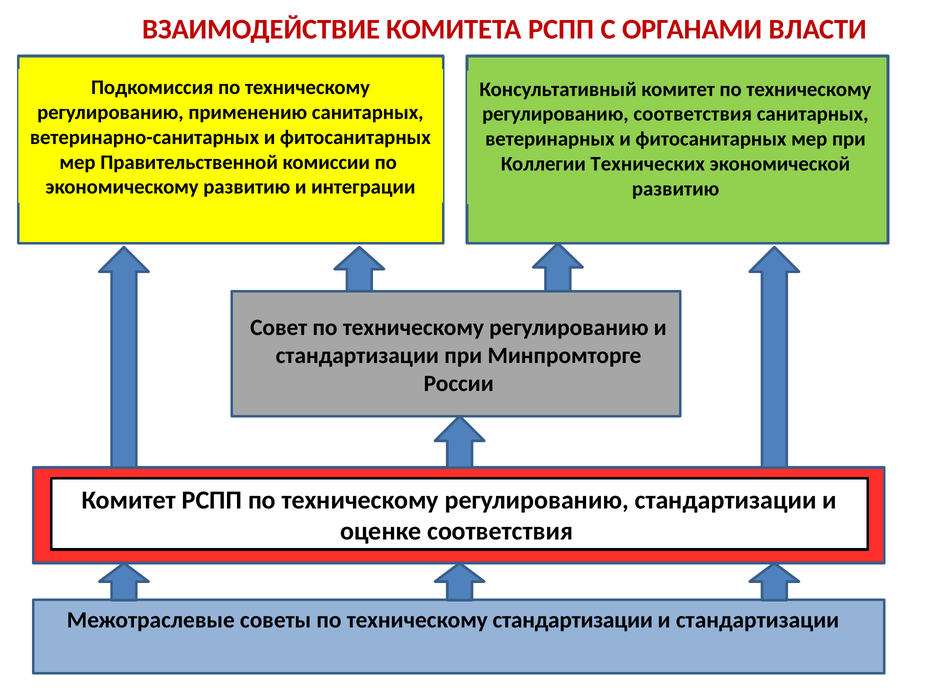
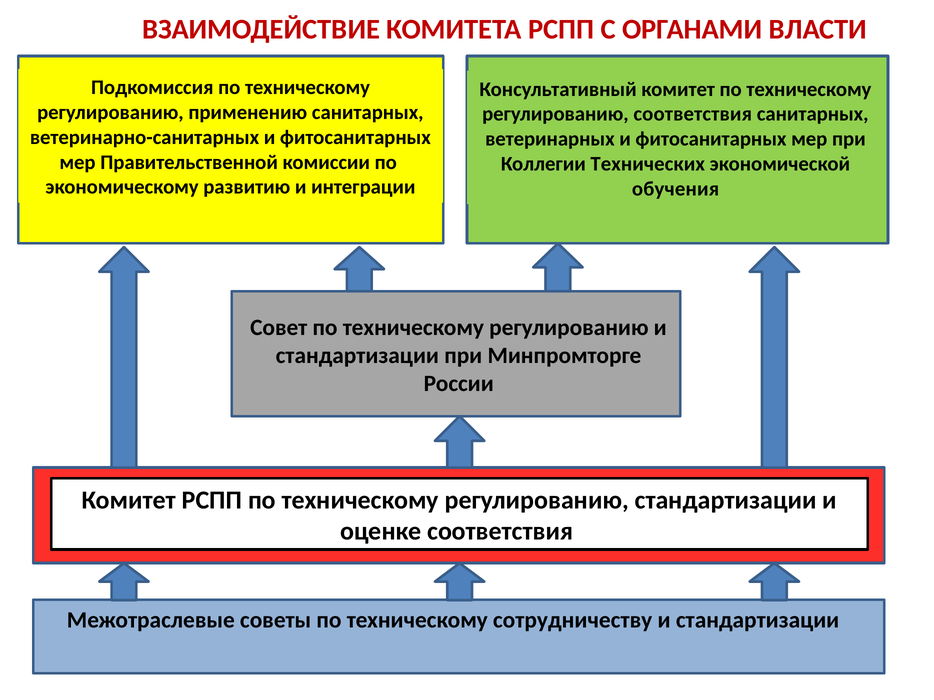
развитию at (676, 189): развитию -> обучения
техническому стандартизации: стандартизации -> сотрудничеству
